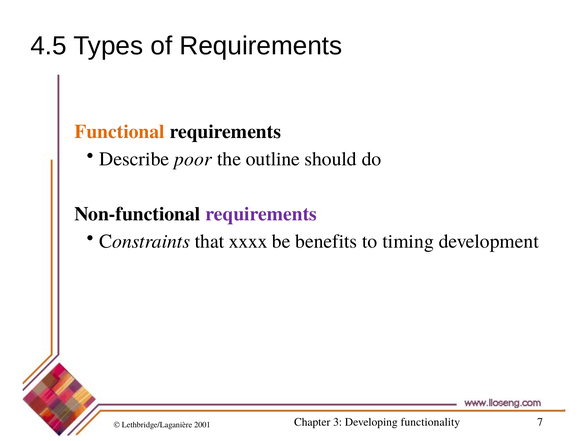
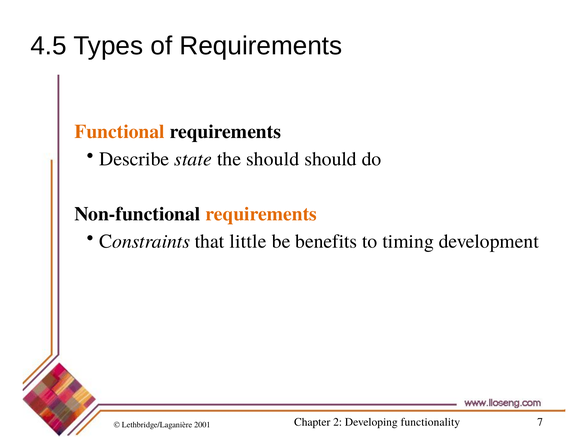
poor: poor -> state
the outline: outline -> should
requirements at (261, 214) colour: purple -> orange
xxxx: xxxx -> little
3: 3 -> 2
